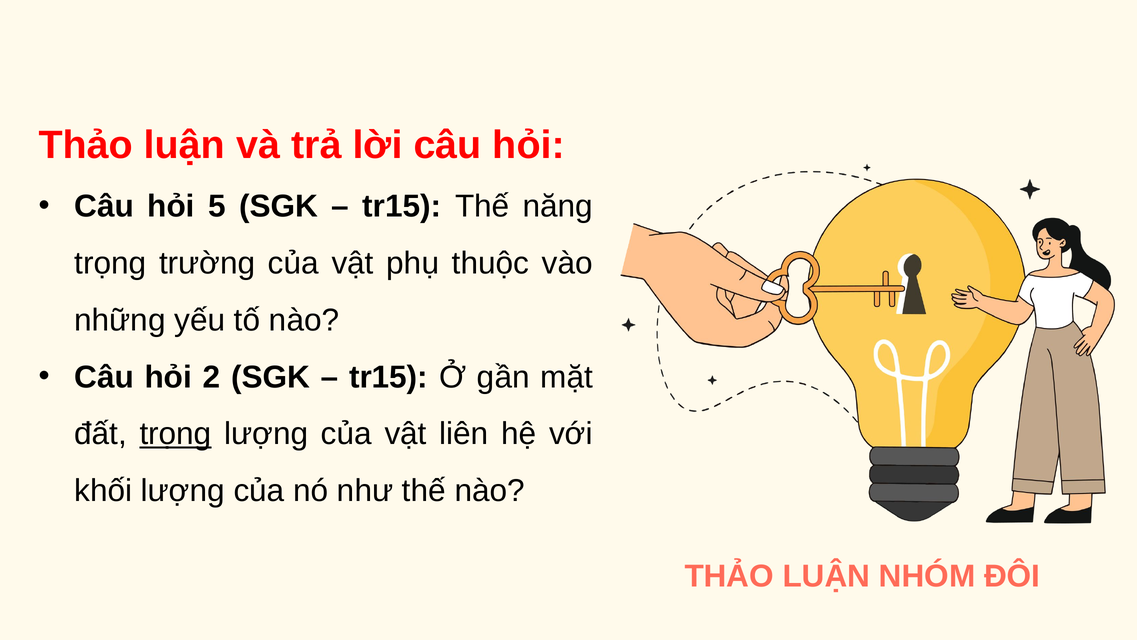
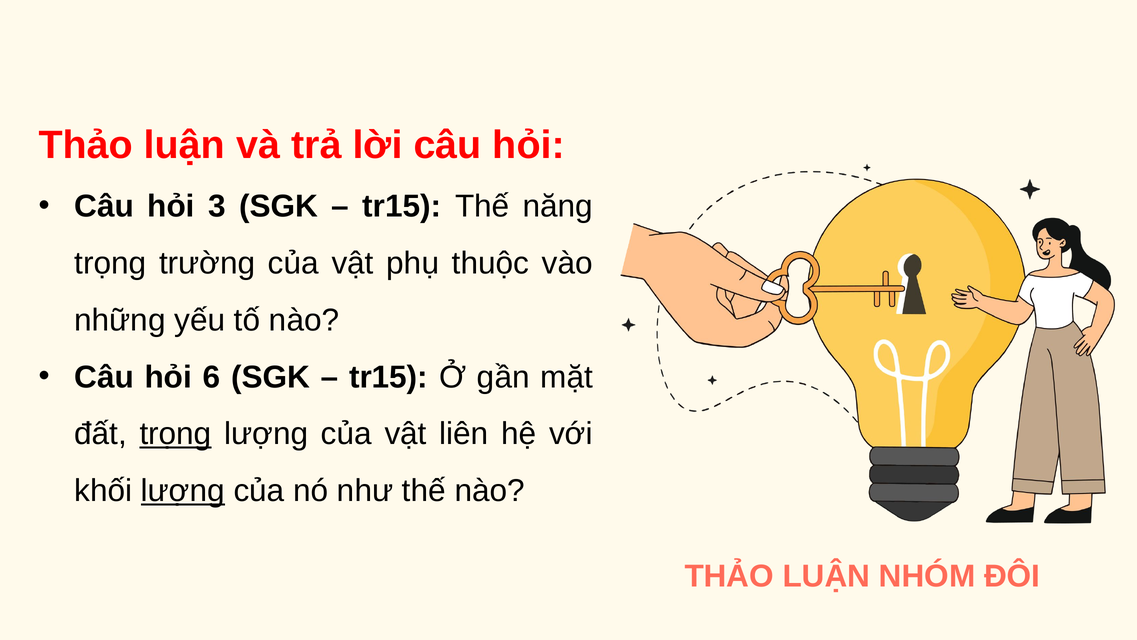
5: 5 -> 3
2: 2 -> 6
lượng at (183, 490) underline: none -> present
